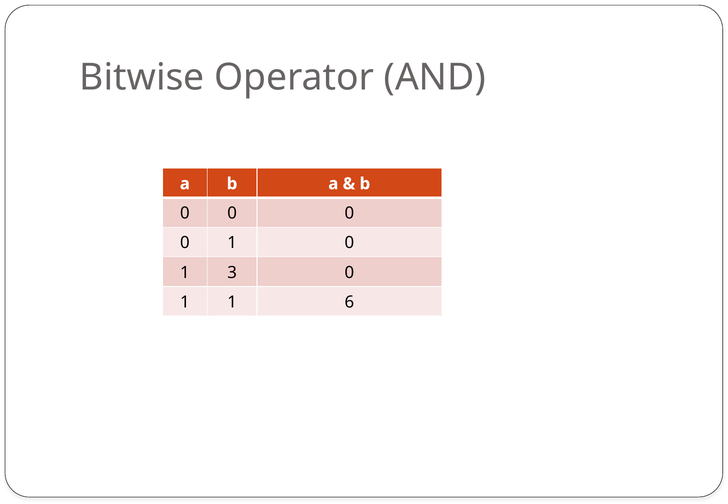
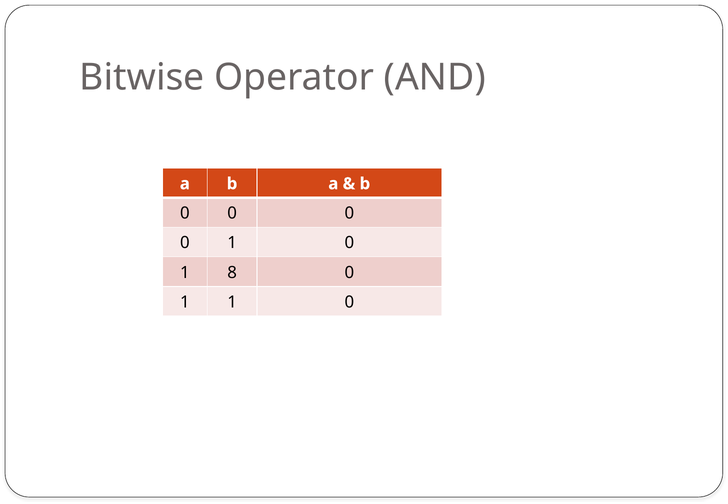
3: 3 -> 8
1 1 6: 6 -> 0
